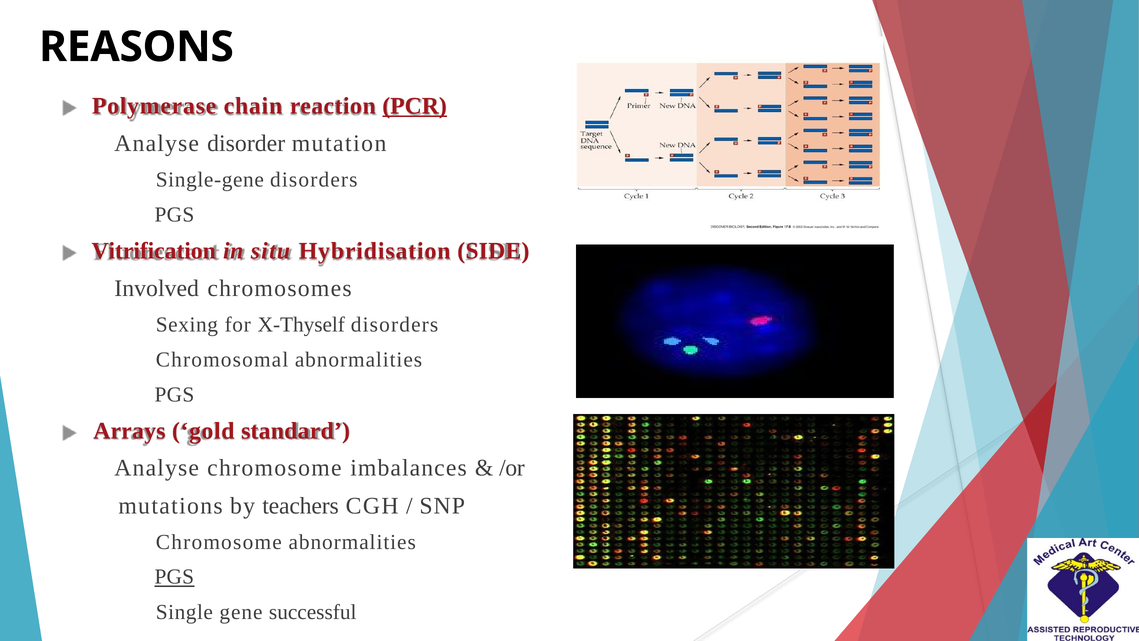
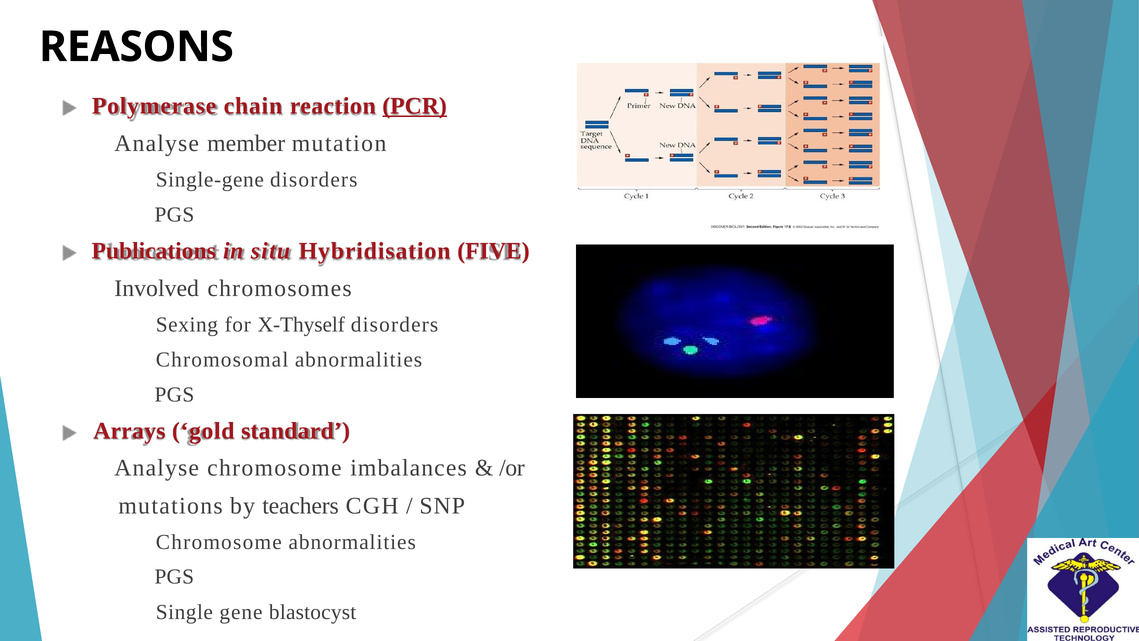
disorder: disorder -> member
Vitrification: Vitrification -> Publications
SIDE: SIDE -> FIVE
PGS at (174, 577) underline: present -> none
successful: successful -> blastocyst
